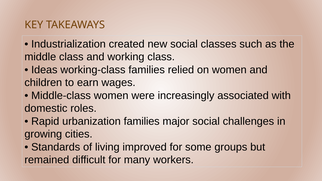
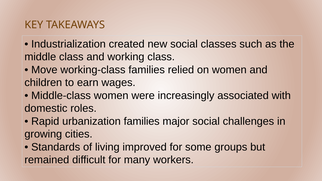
Ideas: Ideas -> Move
